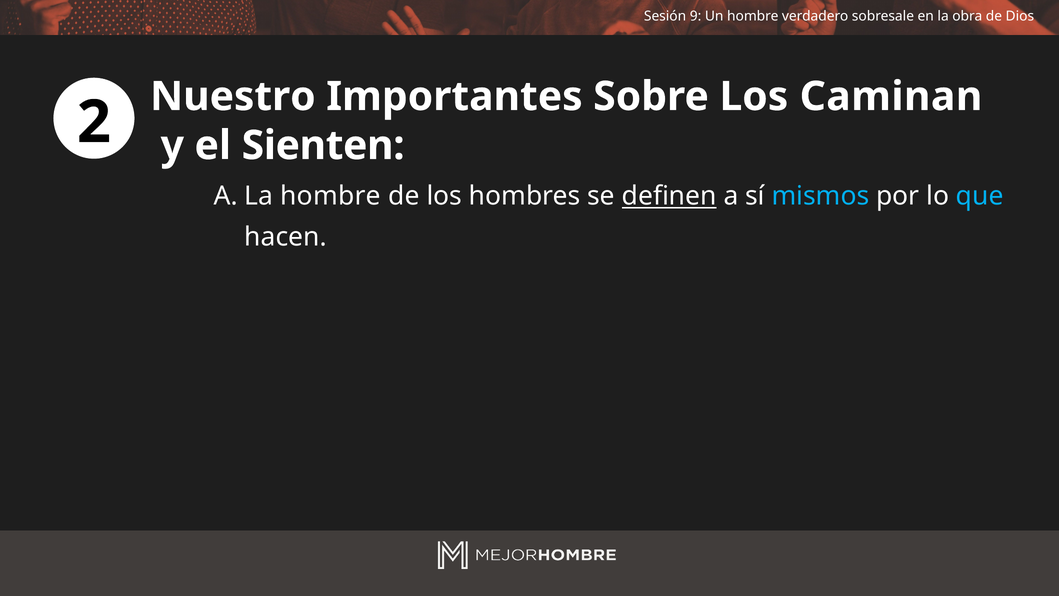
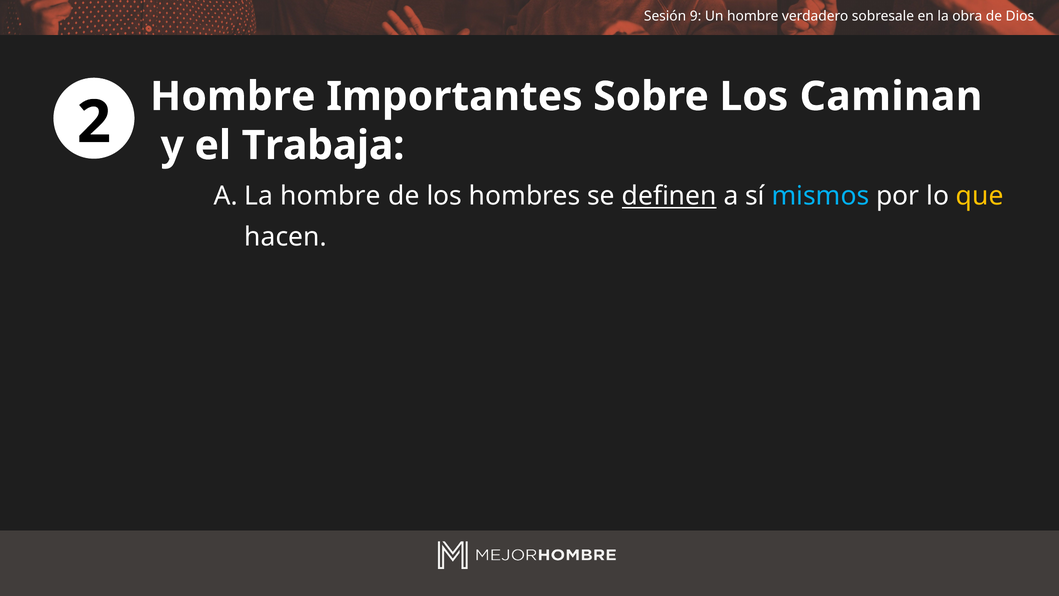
Nuestro at (233, 97): Nuestro -> Hombre
Sienten: Sienten -> Trabaja
que colour: light blue -> yellow
